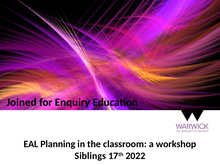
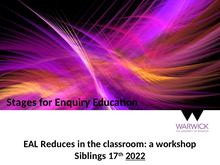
Joined: Joined -> Stages
Planning: Planning -> Reduces
2022 underline: none -> present
